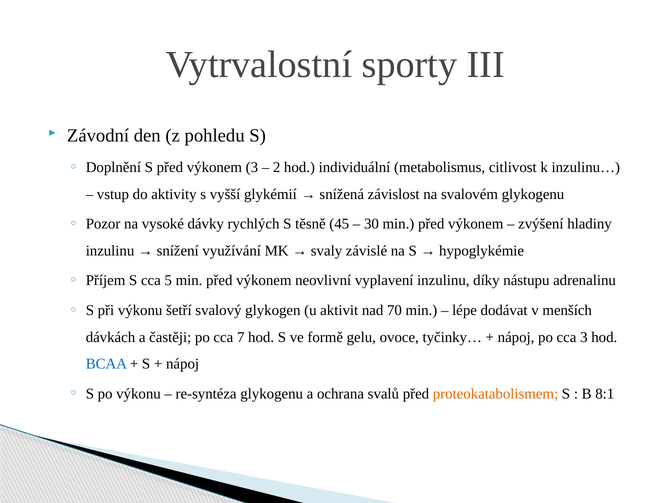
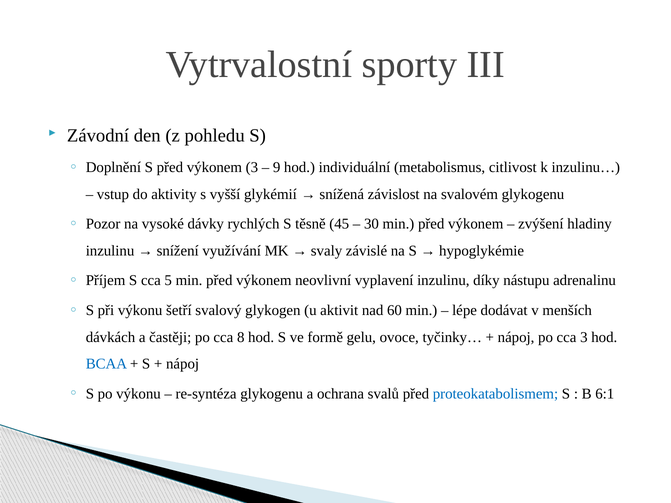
2: 2 -> 9
70: 70 -> 60
7: 7 -> 8
proteokatabolismem colour: orange -> blue
8:1: 8:1 -> 6:1
